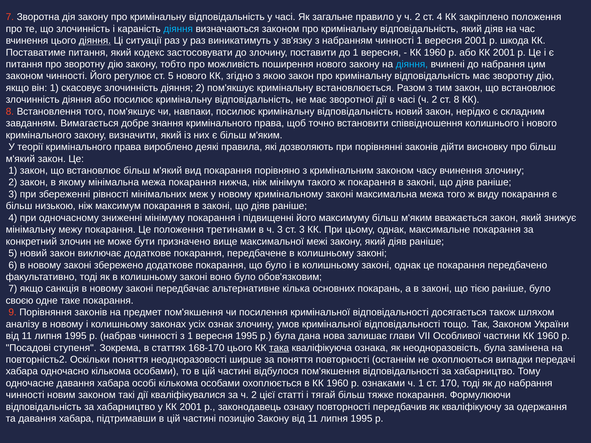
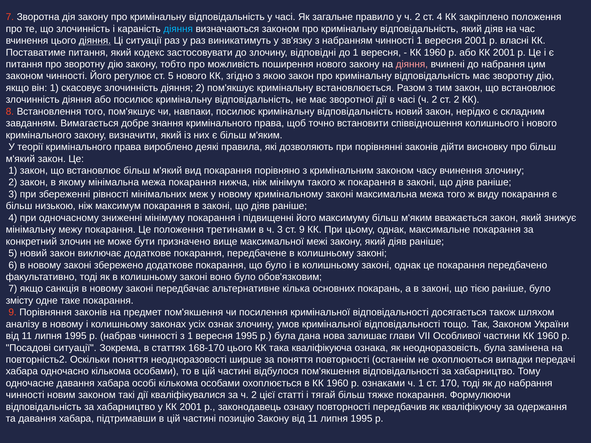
шкода: шкода -> власні
поставити: поставити -> відповідні
діяння at (412, 64) colour: light blue -> pink
ст 8: 8 -> 2
ст 3: 3 -> 9
своєю: своєю -> змісту
Посадові ступеня: ступеня -> ситуації
така underline: present -> none
